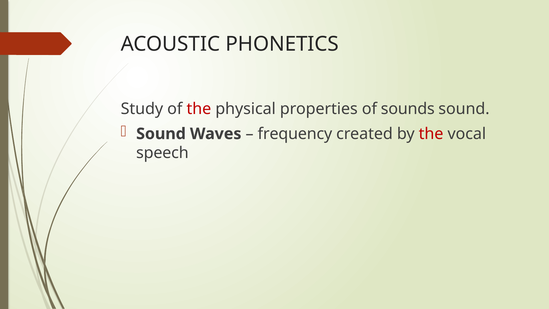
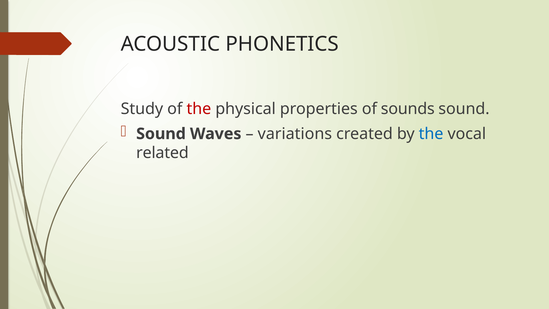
frequency: frequency -> variations
the at (431, 134) colour: red -> blue
speech: speech -> related
